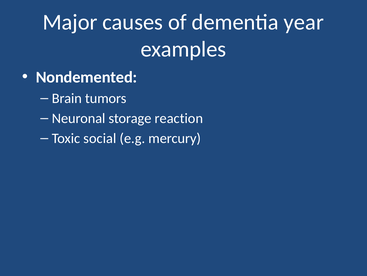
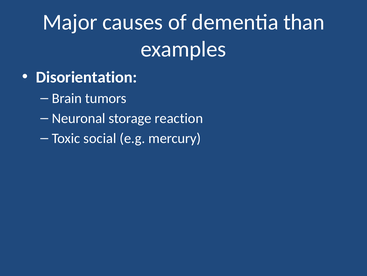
year: year -> than
Nondemented: Nondemented -> Disorientation
